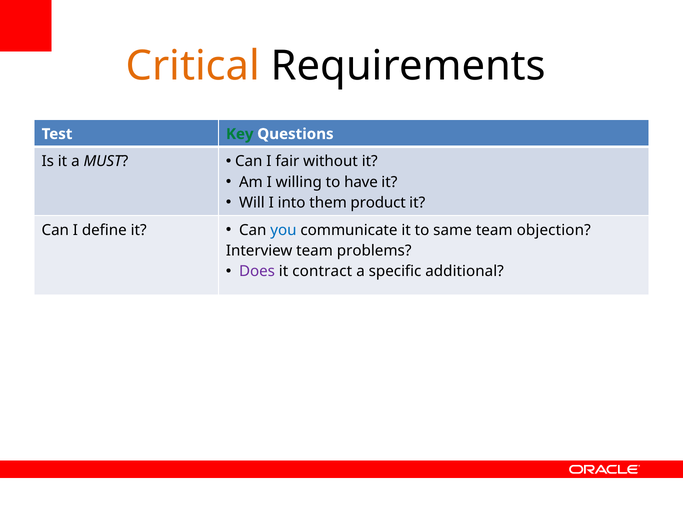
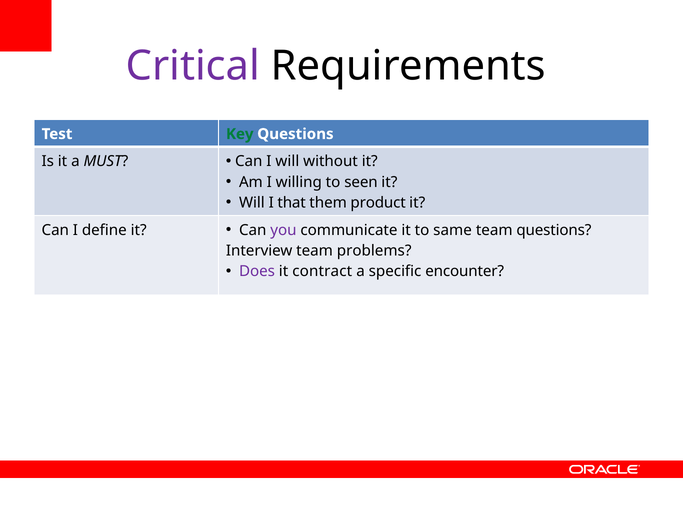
Critical colour: orange -> purple
I fair: fair -> will
have: have -> seen
into: into -> that
you colour: blue -> purple
team objection: objection -> questions
additional: additional -> encounter
